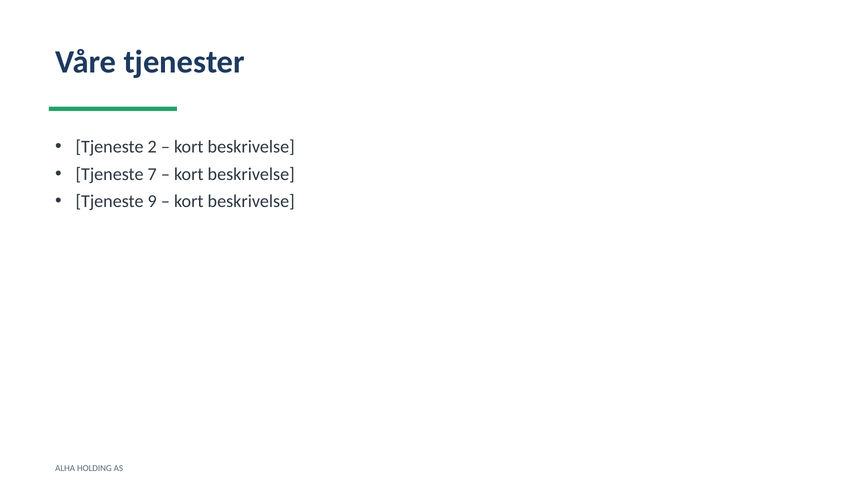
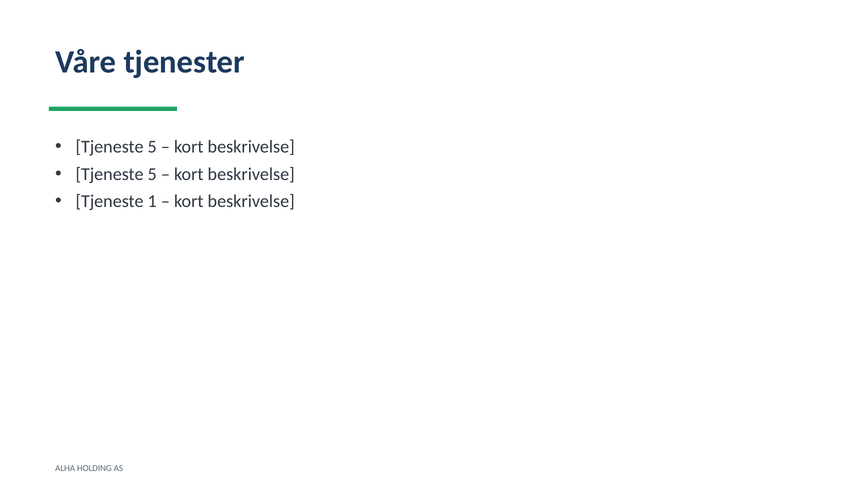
2 at (152, 147): 2 -> 5
7 at (152, 174): 7 -> 5
9: 9 -> 1
